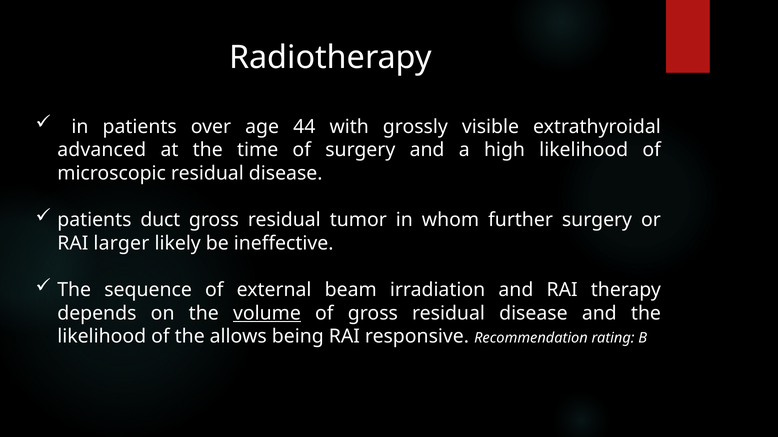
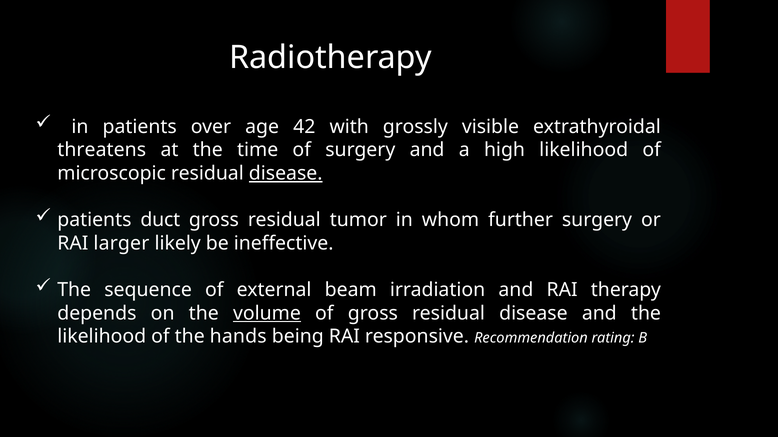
44: 44 -> 42
advanced: advanced -> threatens
disease at (286, 174) underline: none -> present
allows: allows -> hands
